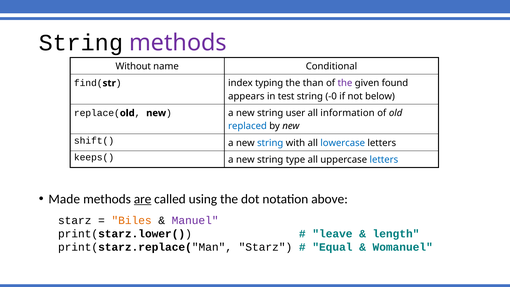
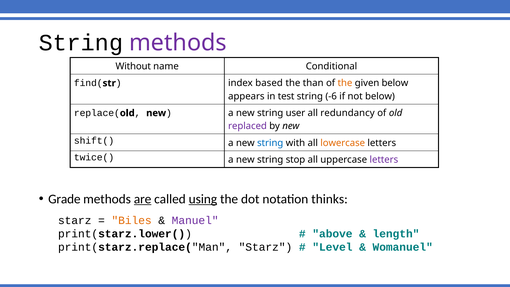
typing: typing -> based
the at (345, 83) colour: purple -> orange
given found: found -> below
-0: -0 -> -6
information: information -> redundancy
replaced colour: blue -> purple
lowercase colour: blue -> orange
keeps(: keeps( -> twice(
type: type -> stop
letters at (384, 160) colour: blue -> purple
Made: Made -> Grade
using underline: none -> present
above: above -> thinks
leave: leave -> above
Equal: Equal -> Level
